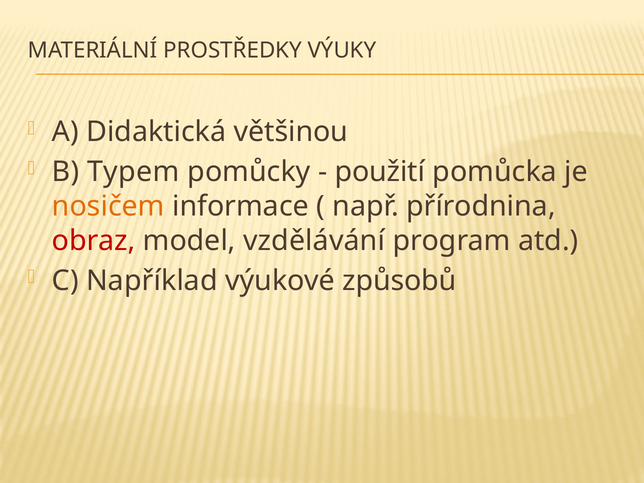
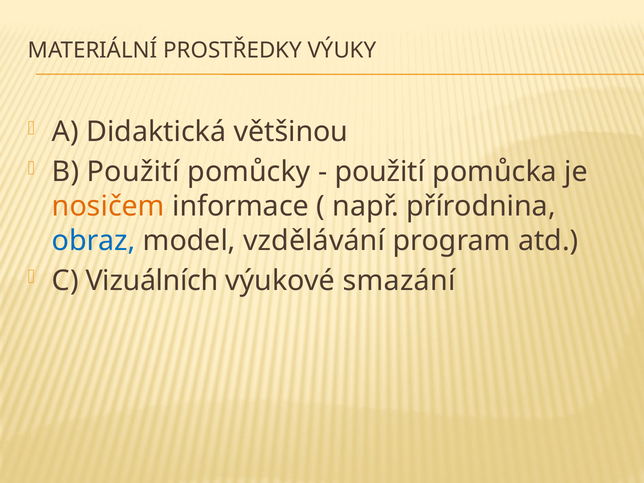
B Typem: Typem -> Použití
obraz colour: red -> blue
Například: Například -> Vizuálních
způsobů: způsobů -> smazání
